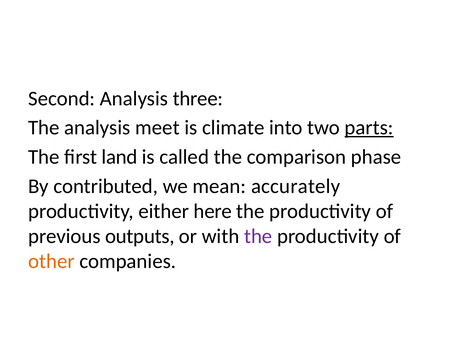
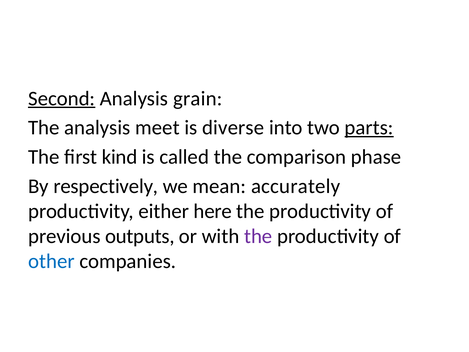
Second underline: none -> present
three: three -> grain
climate: climate -> diverse
land: land -> kind
contributed: contributed -> respectively
other colour: orange -> blue
